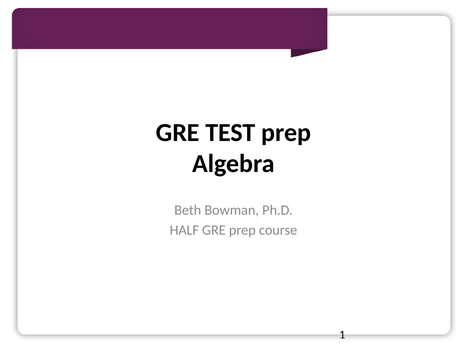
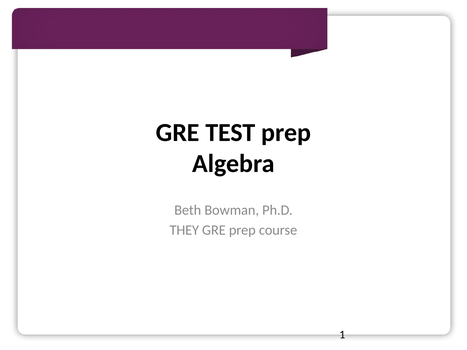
HALF: HALF -> THEY
